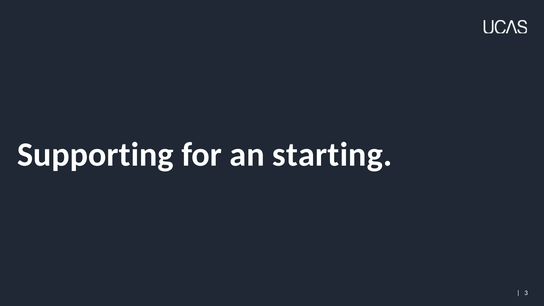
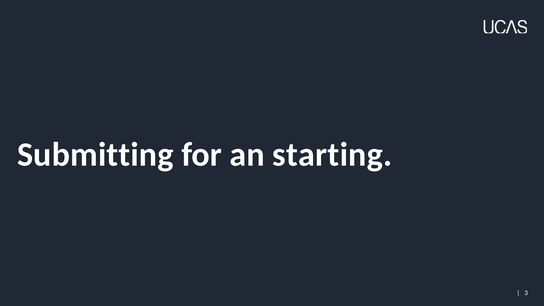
Supporting: Supporting -> Submitting
